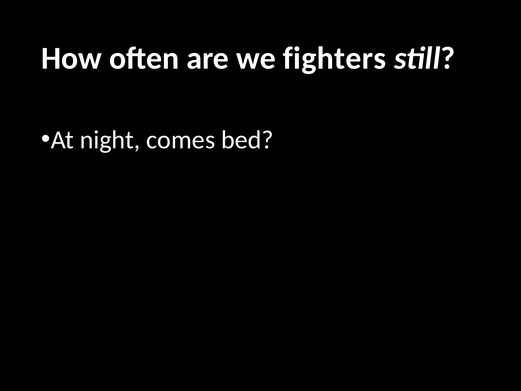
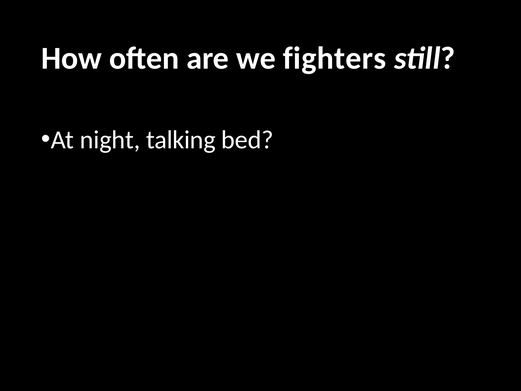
comes: comes -> talking
